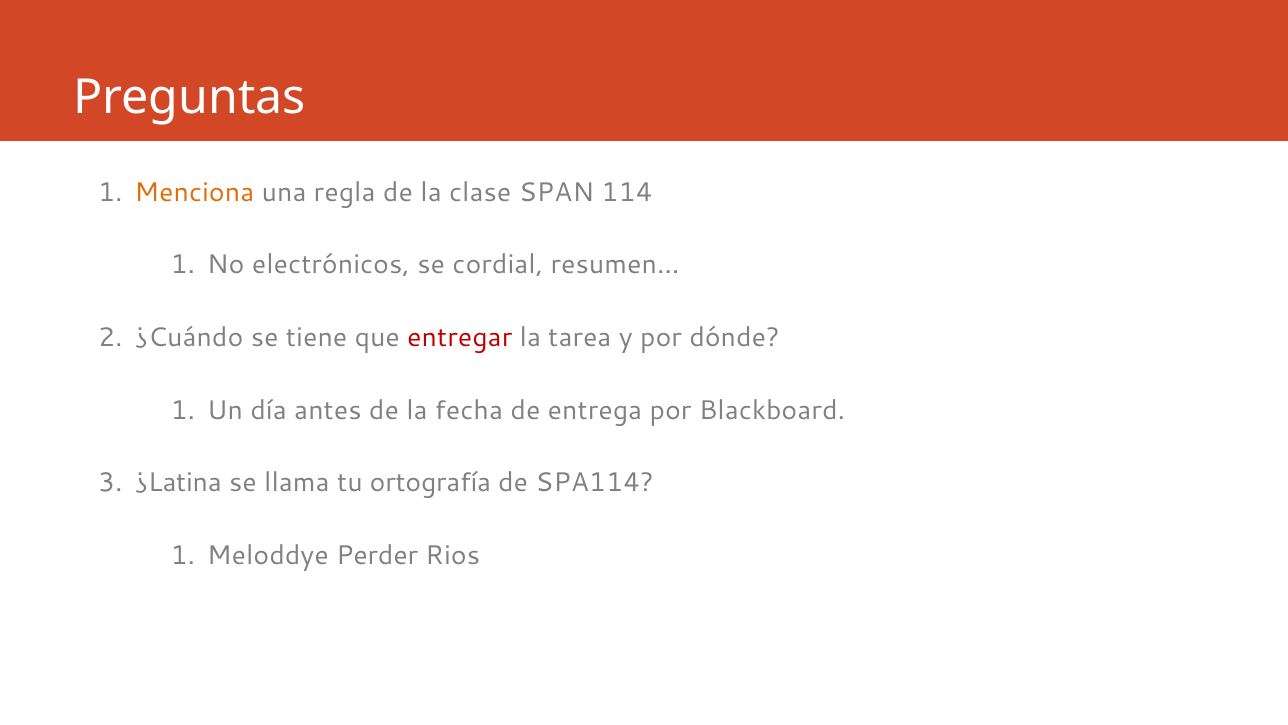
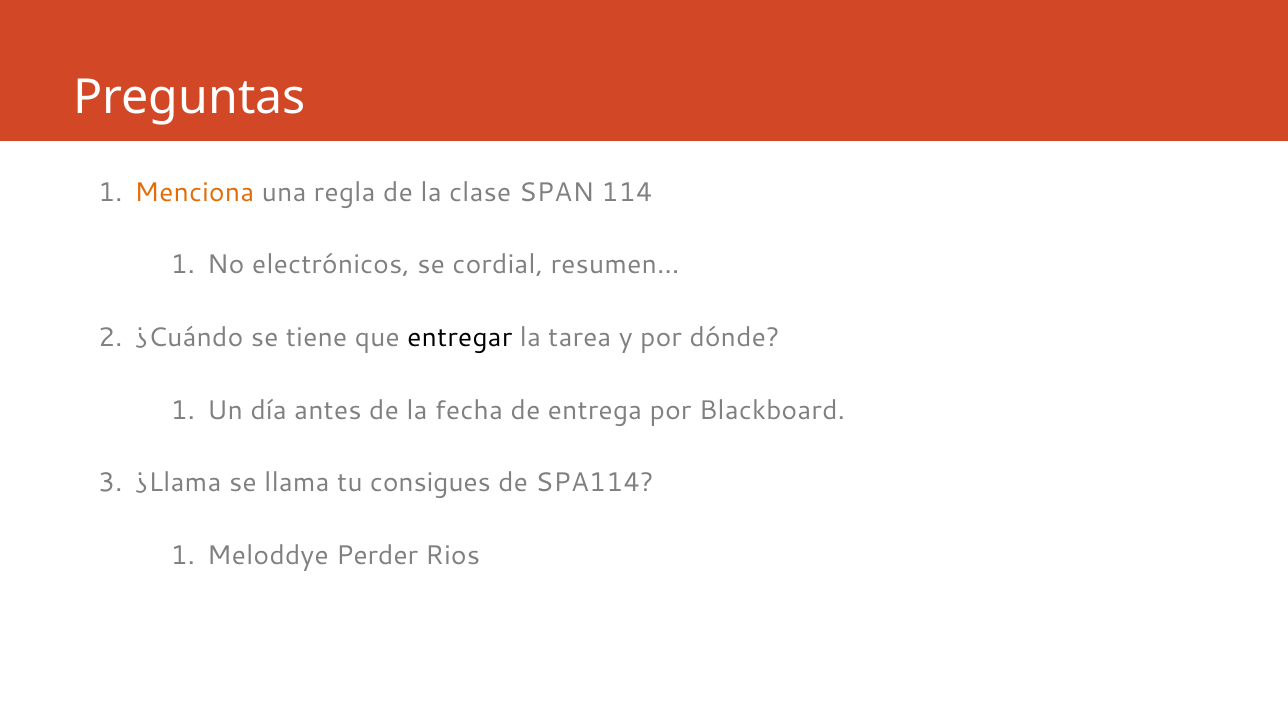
entregar colour: red -> black
¿Latina: ¿Latina -> ¿Llama
ortografía: ortografía -> consigues
